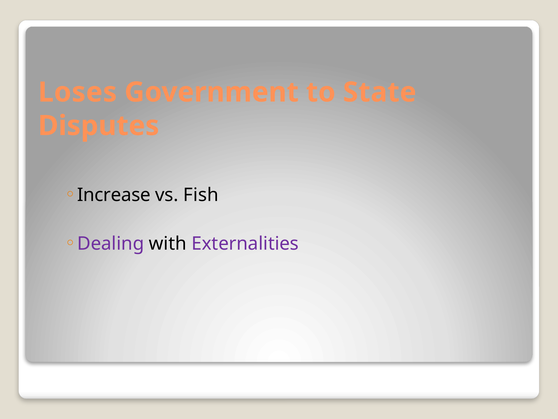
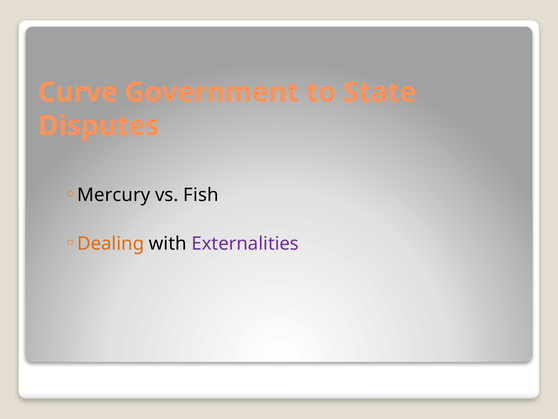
Loses: Loses -> Curve
Increase: Increase -> Mercury
Dealing colour: purple -> orange
